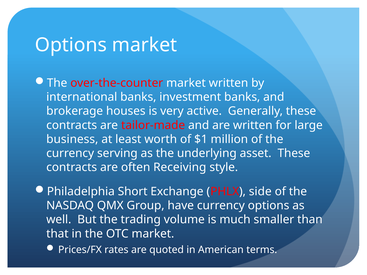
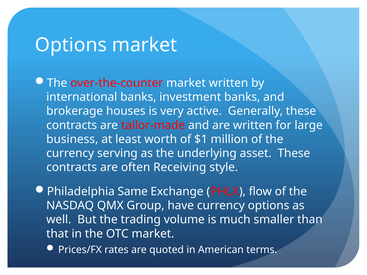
Short: Short -> Same
side: side -> flow
